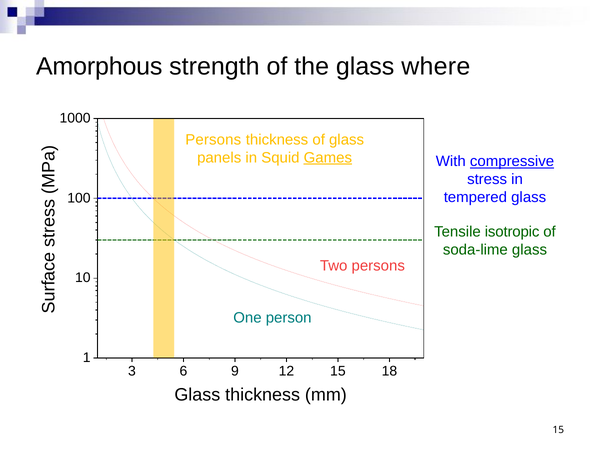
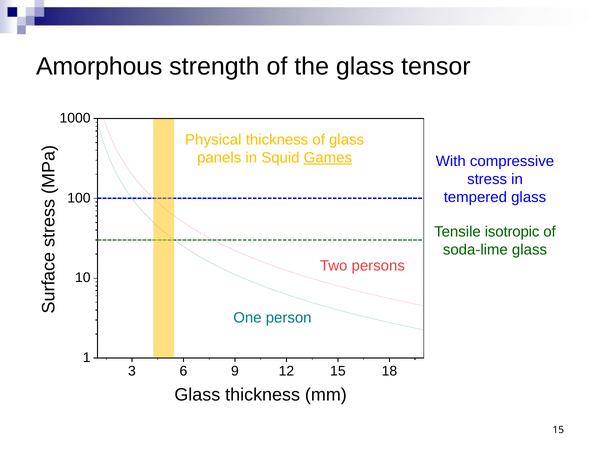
where: where -> tensor
Persons at (213, 140): Persons -> Physical
compressive underline: present -> none
